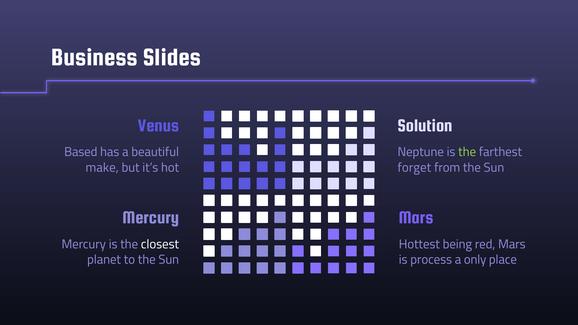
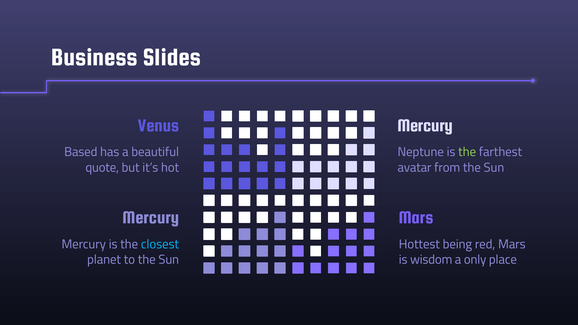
Solution at (425, 125): Solution -> Mercury
make: make -> quote
forget: forget -> avatar
closest colour: white -> light blue
process: process -> wisdom
